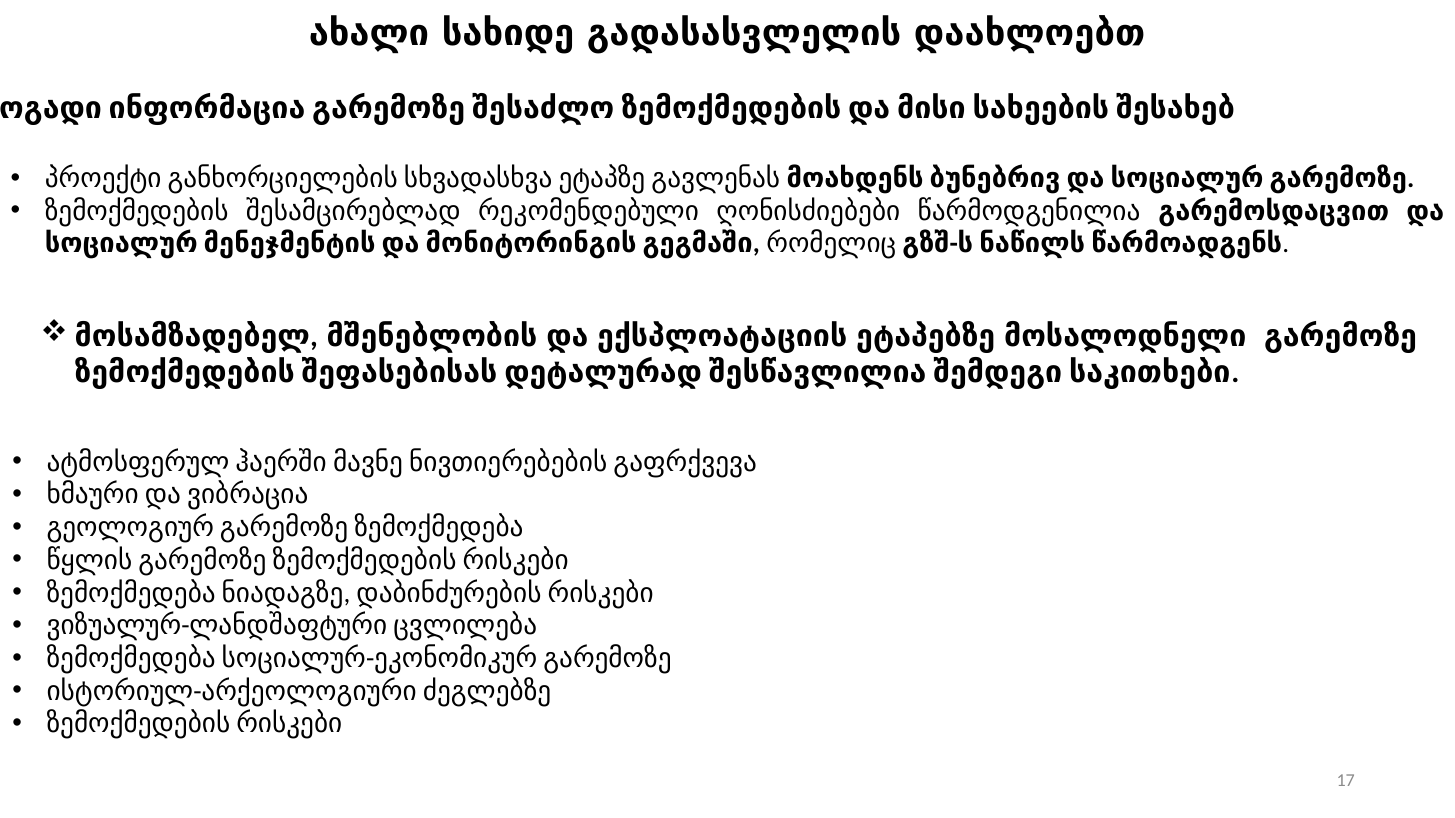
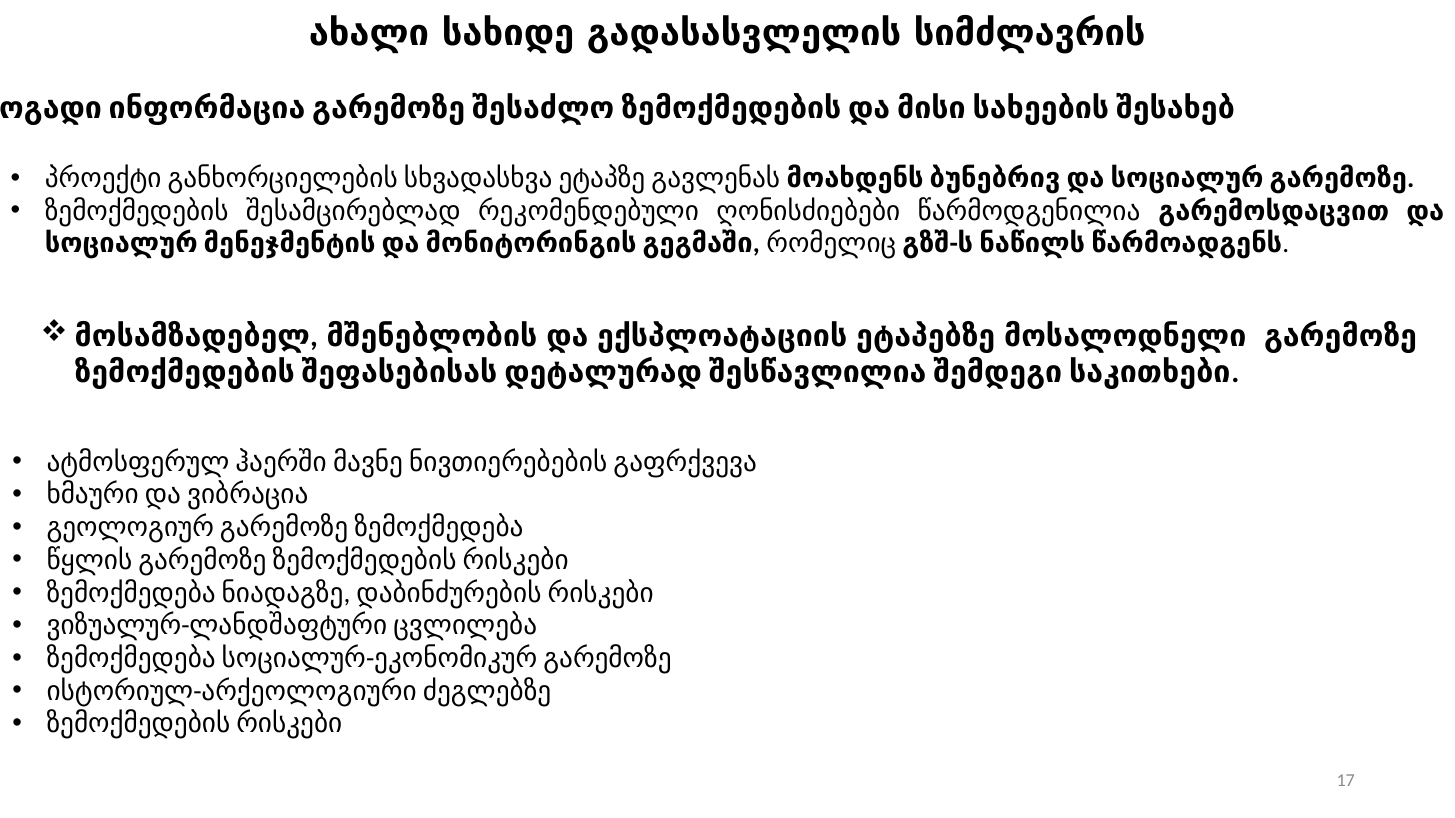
დაახლოებთ: დაახლოებთ -> სიმძლავრის
